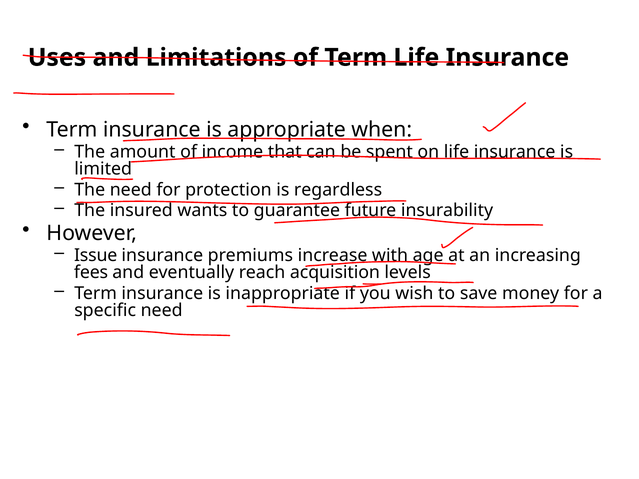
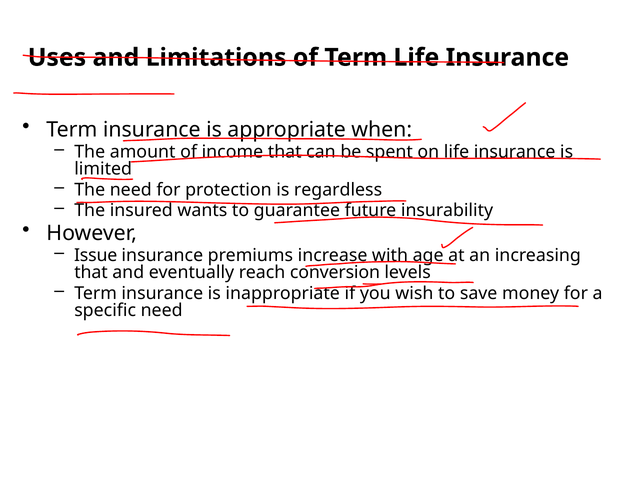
fees at (91, 273): fees -> that
acquisition: acquisition -> conversion
